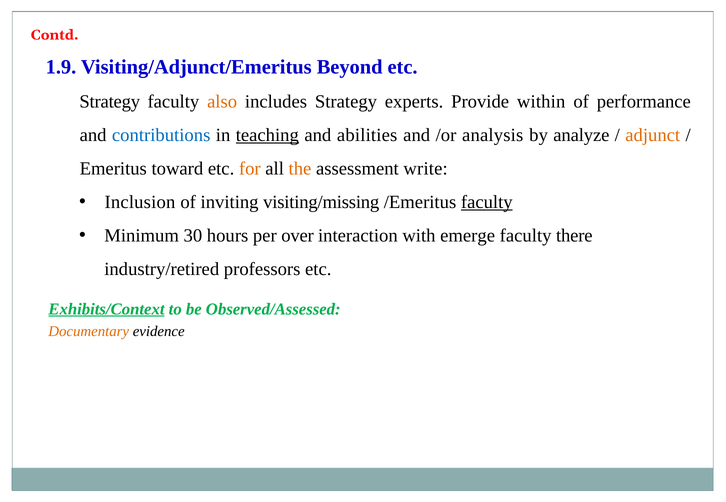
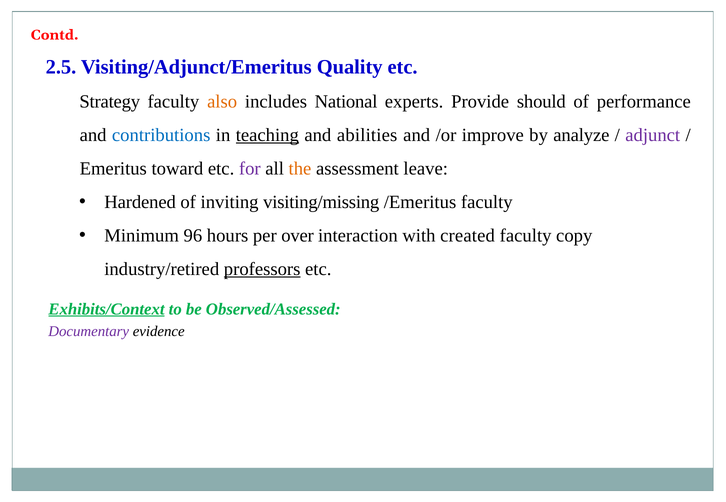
1.9: 1.9 -> 2.5
Beyond: Beyond -> Quality
includes Strategy: Strategy -> National
within: within -> should
analysis: analysis -> improve
adjunct colour: orange -> purple
for colour: orange -> purple
write: write -> leave
Inclusion: Inclusion -> Hardened
faculty at (487, 202) underline: present -> none
30: 30 -> 96
emerge: emerge -> created
there: there -> copy
professors underline: none -> present
Documentary colour: orange -> purple
